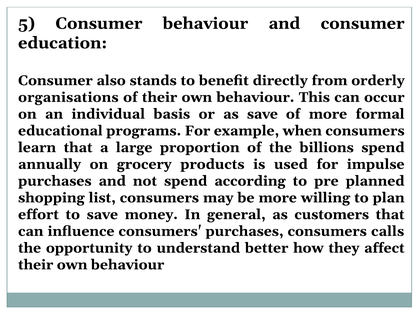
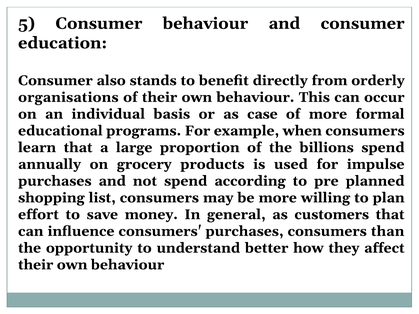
as save: save -> case
calls: calls -> than
